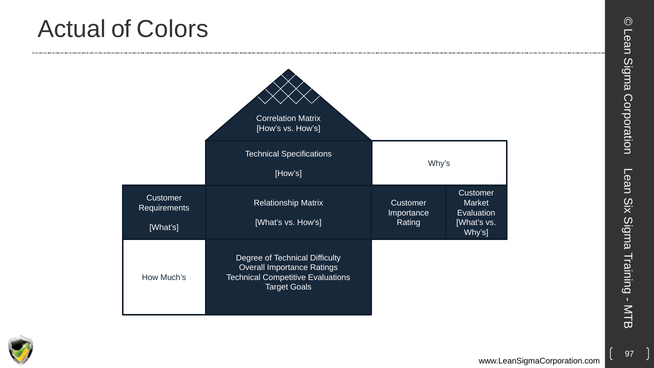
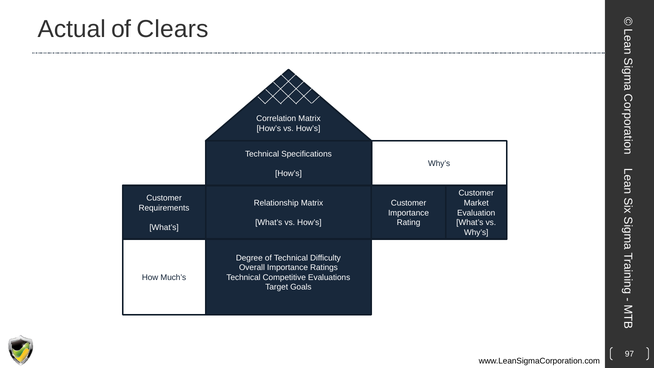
Colors: Colors -> Clears
